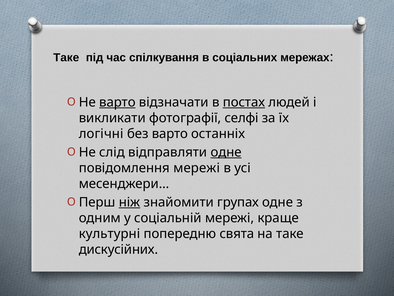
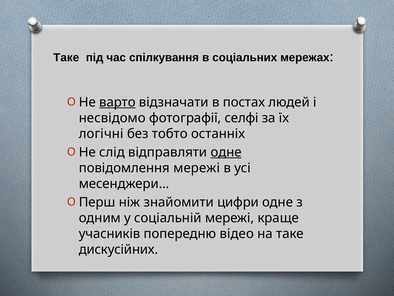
постах underline: present -> none
викликати: викликати -> несвідомо
без варто: варто -> тобто
ніж underline: present -> none
групах: групах -> цифри
культурні: культурні -> учасників
свята: свята -> відео
